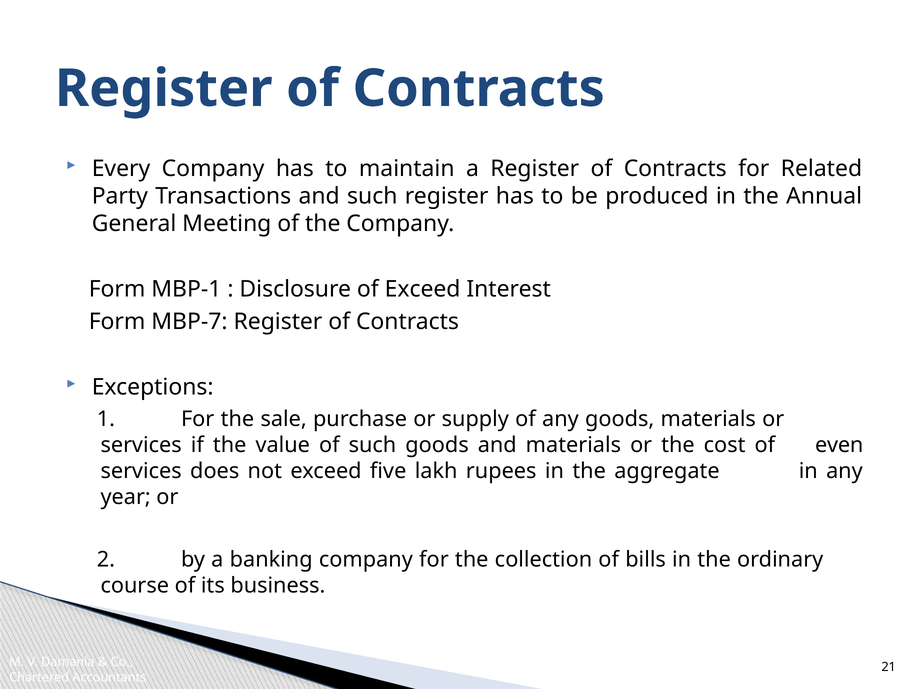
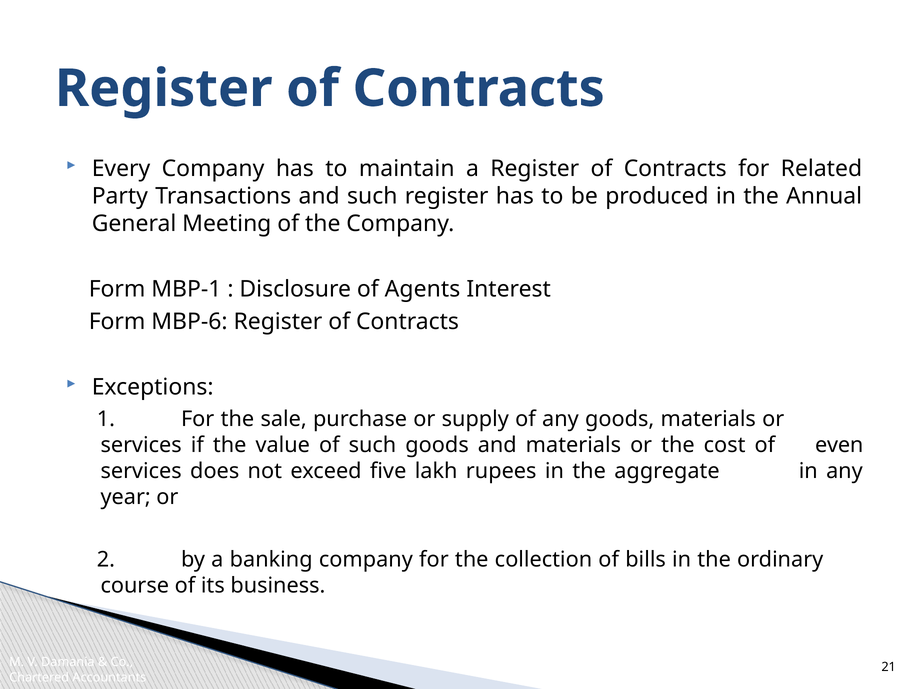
of Exceed: Exceed -> Agents
MBP-7: MBP-7 -> MBP-6
